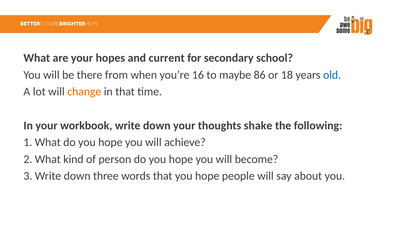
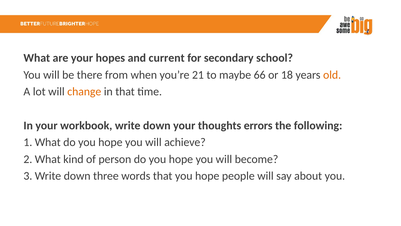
16: 16 -> 21
86: 86 -> 66
old colour: blue -> orange
shake: shake -> errors
